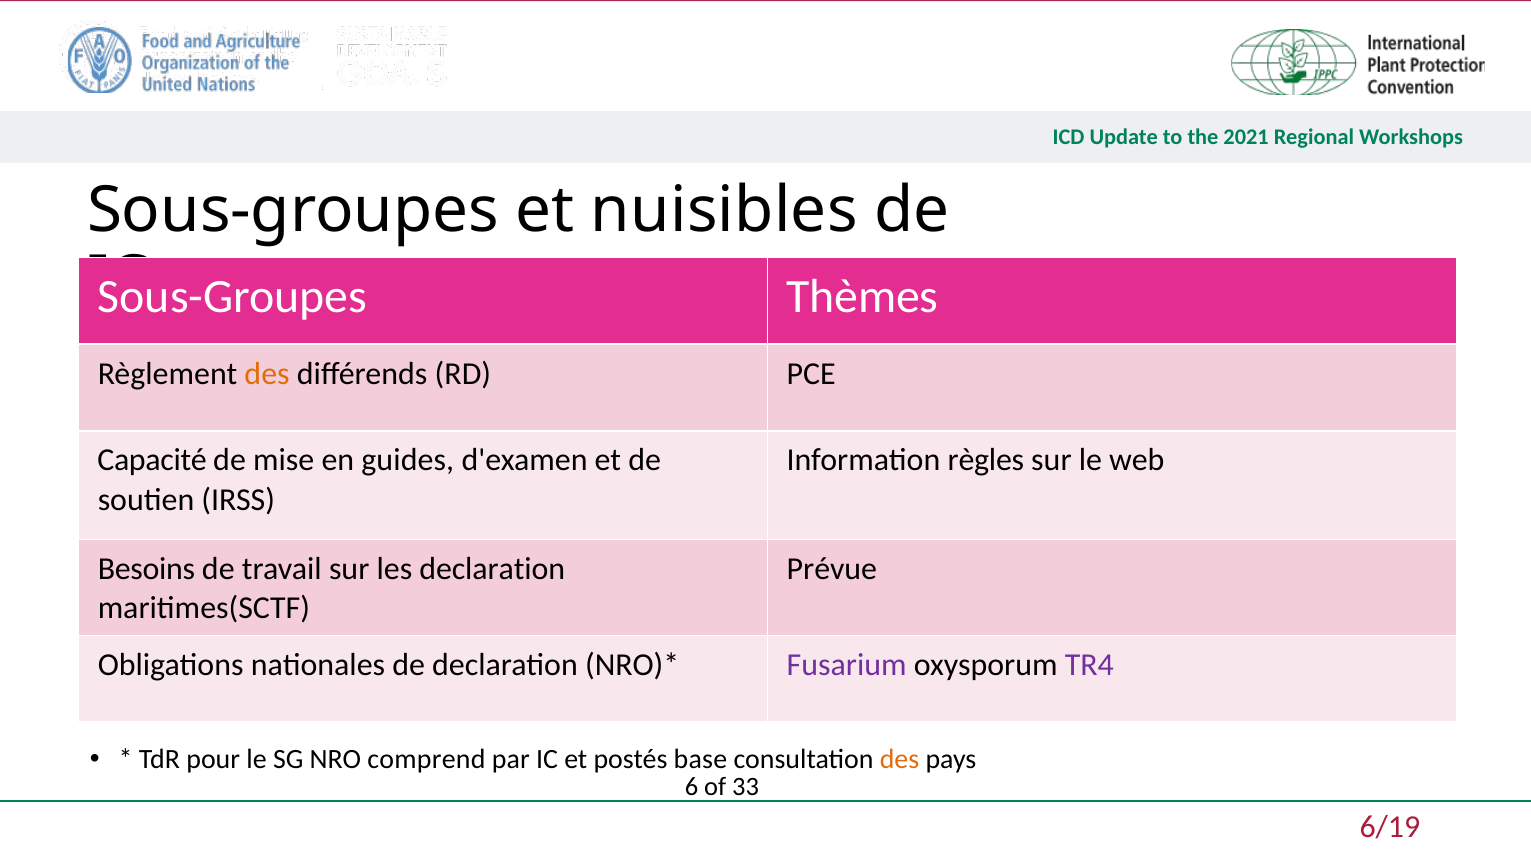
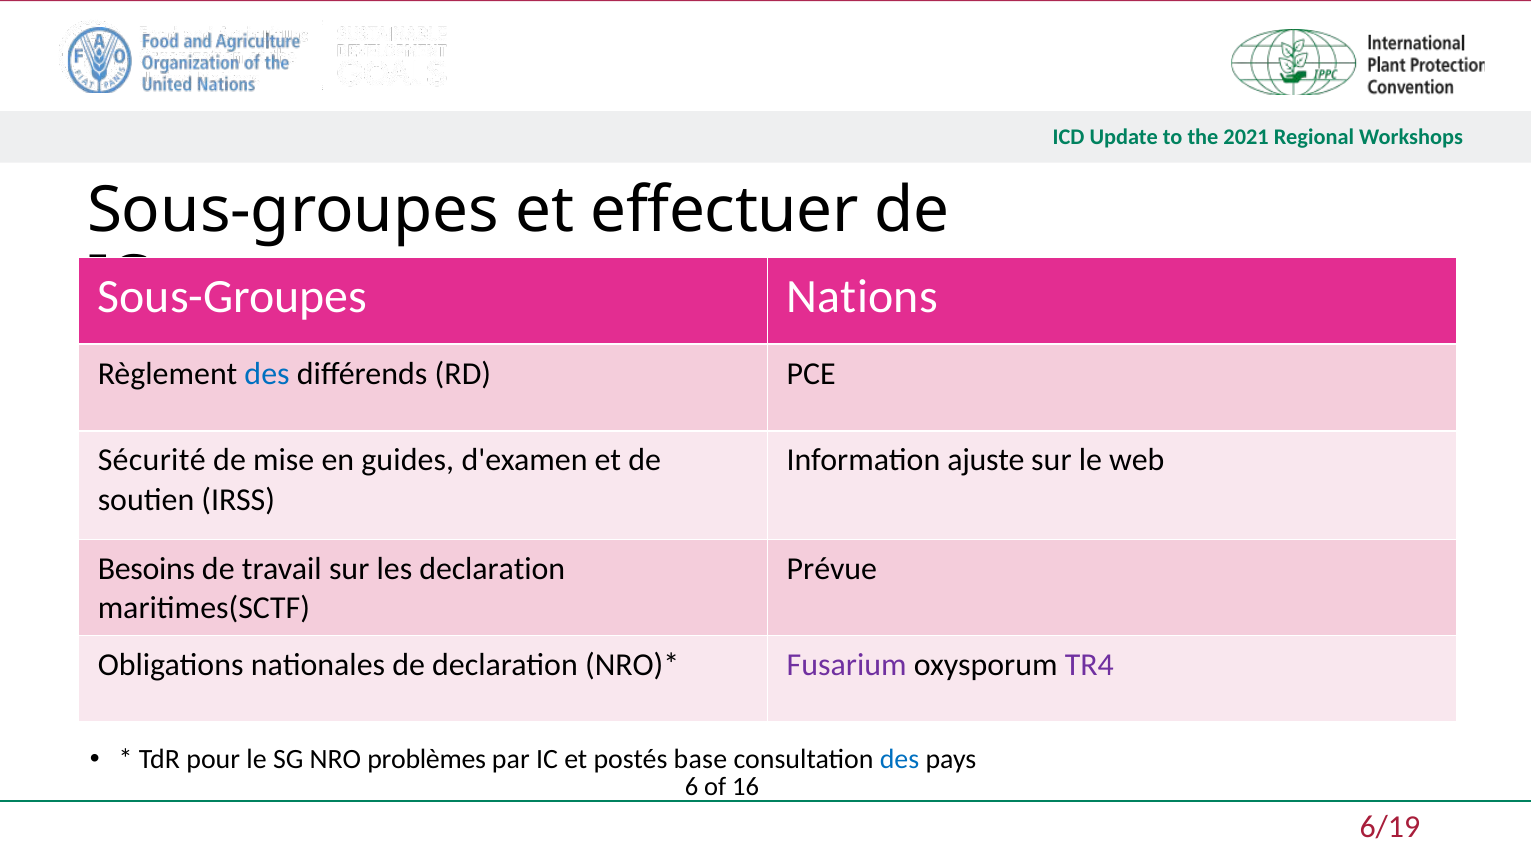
nuisibles: nuisibles -> effectuer
Thèmes: Thèmes -> Nations
des at (267, 374) colour: orange -> blue
Capacité: Capacité -> Sécurité
règles: règles -> ajuste
comprend: comprend -> problèmes
des at (900, 759) colour: orange -> blue
33: 33 -> 16
